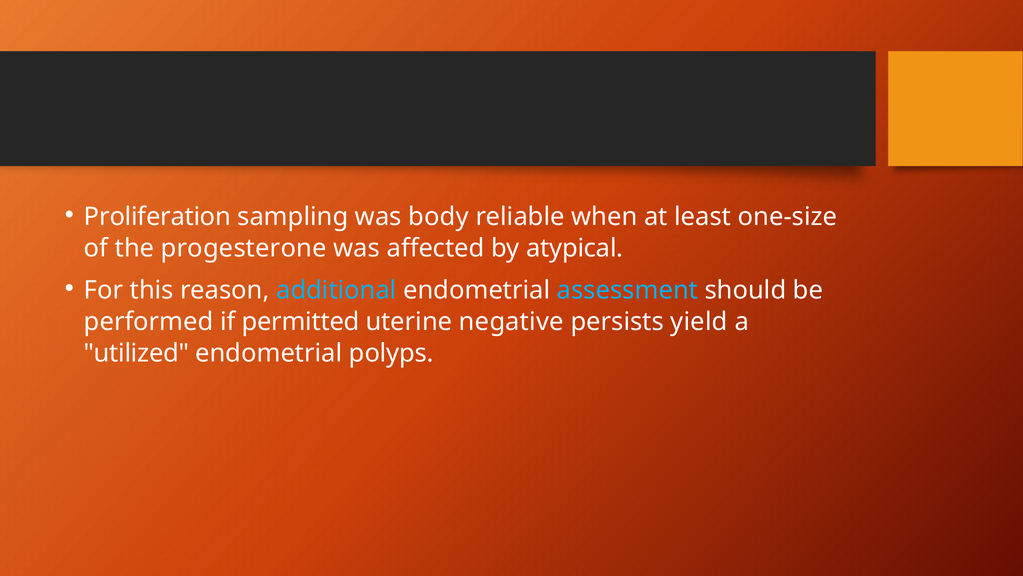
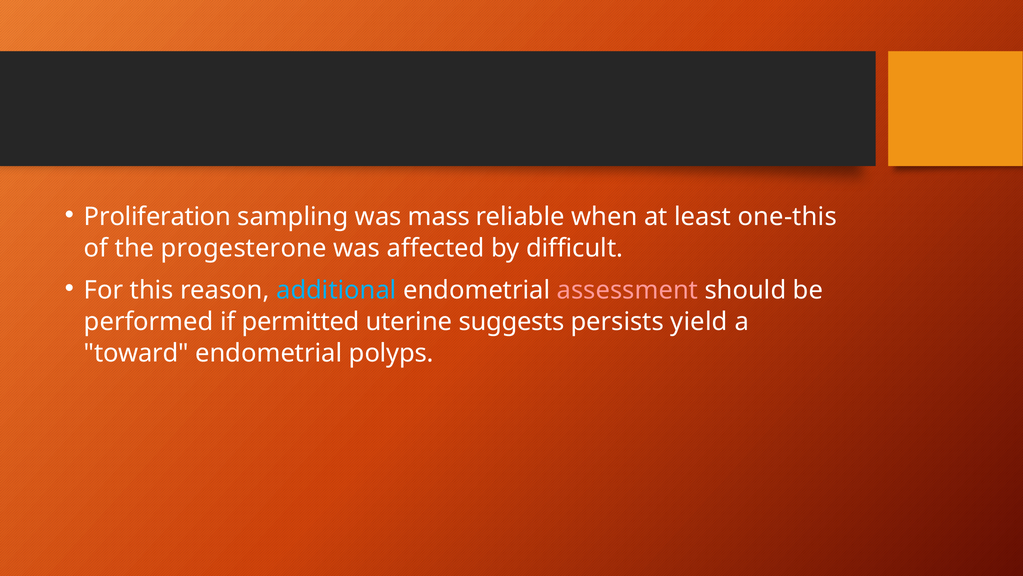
body: body -> mass
one-size: one-size -> one-this
atypical: atypical -> difficult
assessment colour: light blue -> pink
negative: negative -> suggests
utilized: utilized -> toward
